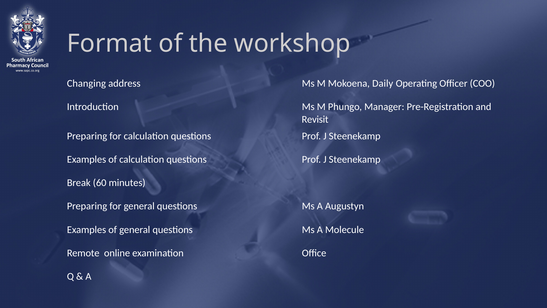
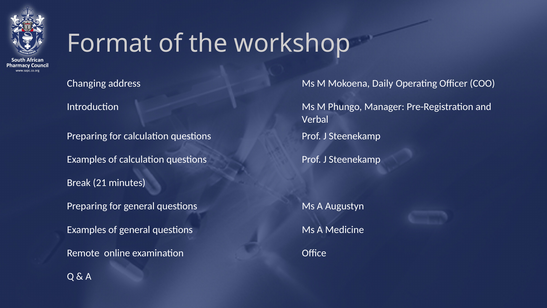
Revisit: Revisit -> Verbal
60: 60 -> 21
Molecule: Molecule -> Medicine
